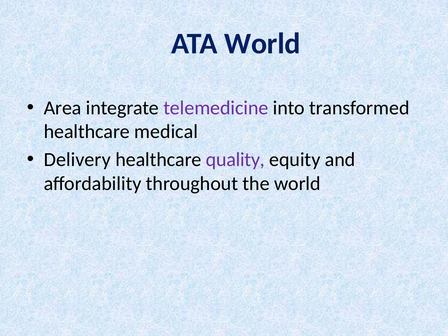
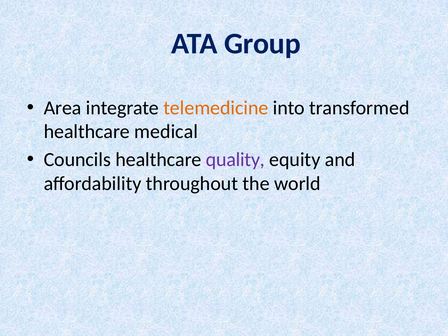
ATA World: World -> Group
telemedicine colour: purple -> orange
Delivery: Delivery -> Councils
